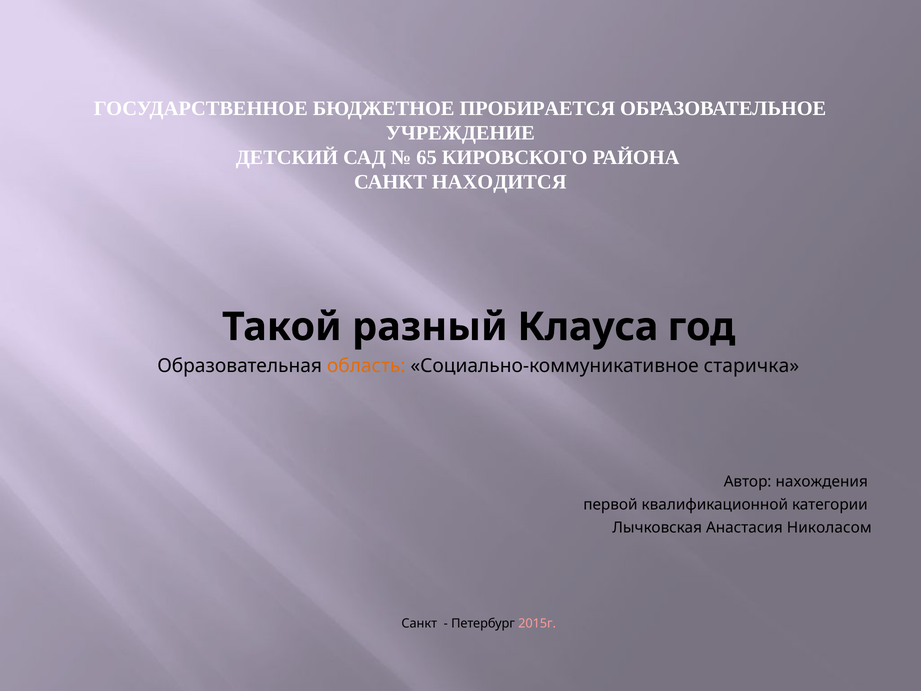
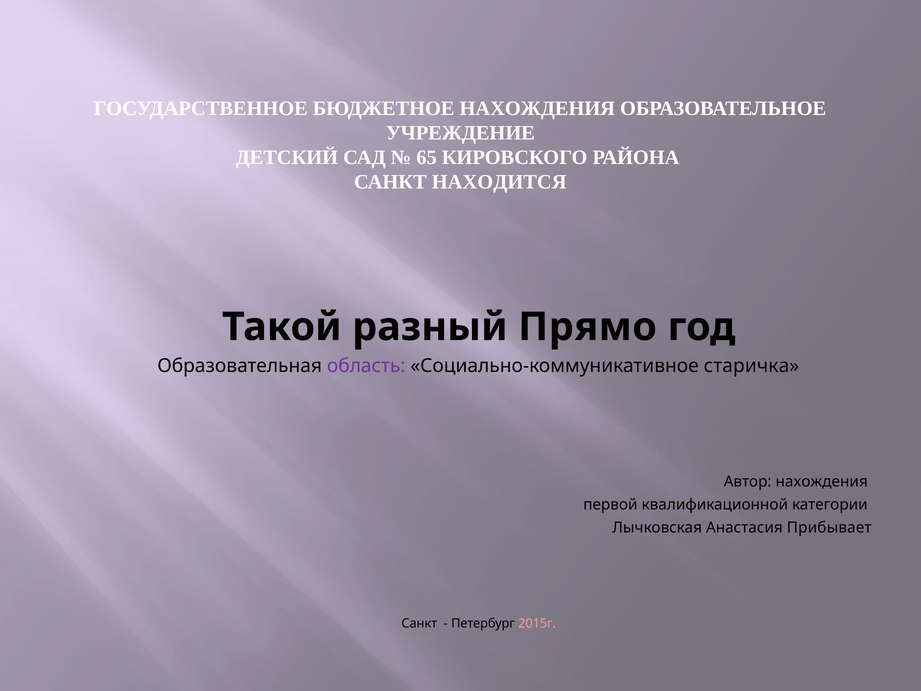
БЮДЖЕТНОЕ ПРОБИРАЕТСЯ: ПРОБИРАЕТСЯ -> НАХОЖДЕНИЯ
Клауса: Клауса -> Прямо
область colour: orange -> purple
Николасом: Николасом -> Прибывает
